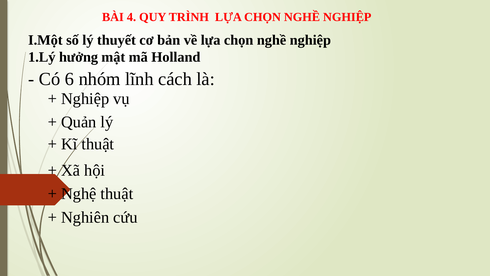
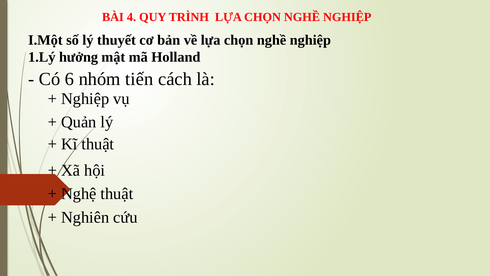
lĩnh: lĩnh -> tiến
